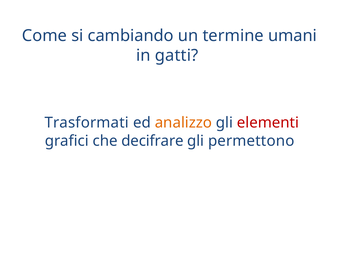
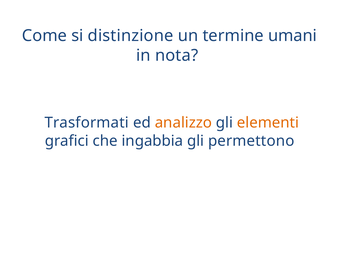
cambiando: cambiando -> distinzione
gatti: gatti -> nota
elementi colour: red -> orange
decifrare: decifrare -> ingabbia
